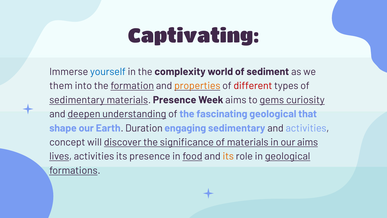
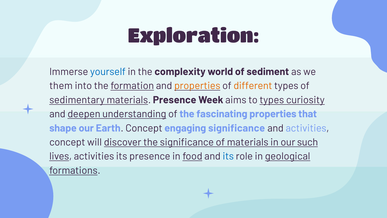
Captivating: Captivating -> Exploration
different colour: red -> orange
to gems: gems -> types
fascinating geological: geological -> properties
Earth Duration: Duration -> Concept
engaging sedimentary: sedimentary -> significance
our aims: aims -> such
its at (228, 156) colour: orange -> blue
